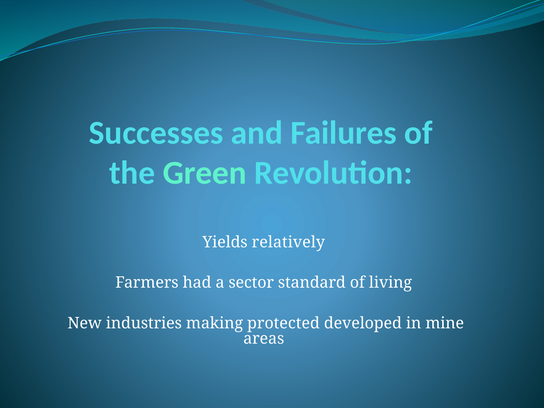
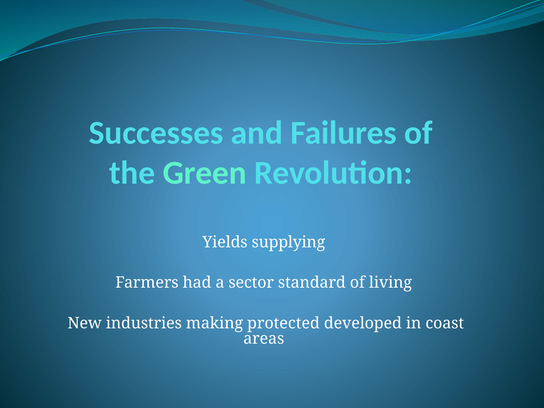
relatively: relatively -> supplying
mine: mine -> coast
